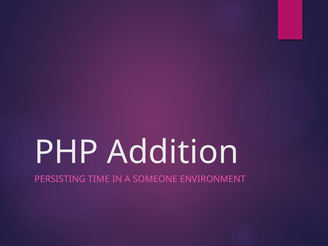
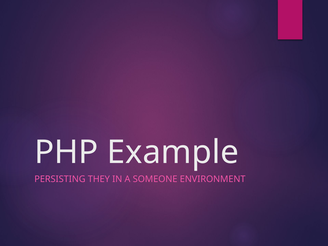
Addition: Addition -> Example
TIME: TIME -> THEY
